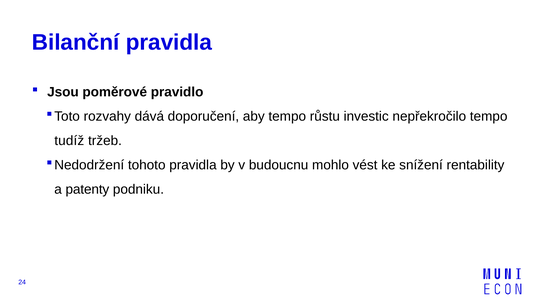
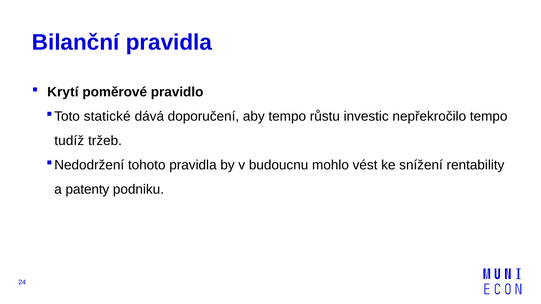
Jsou: Jsou -> Krytí
rozvahy: rozvahy -> statické
